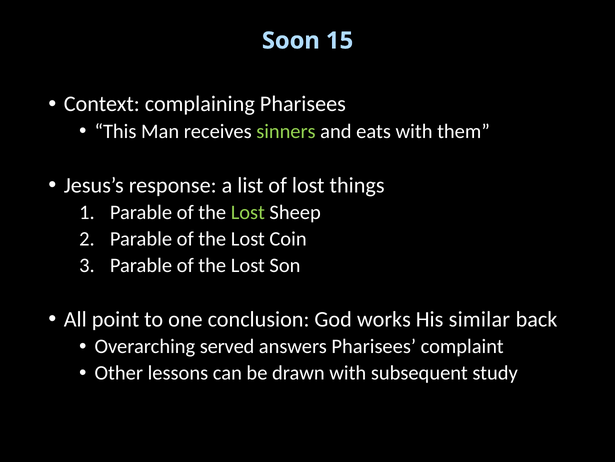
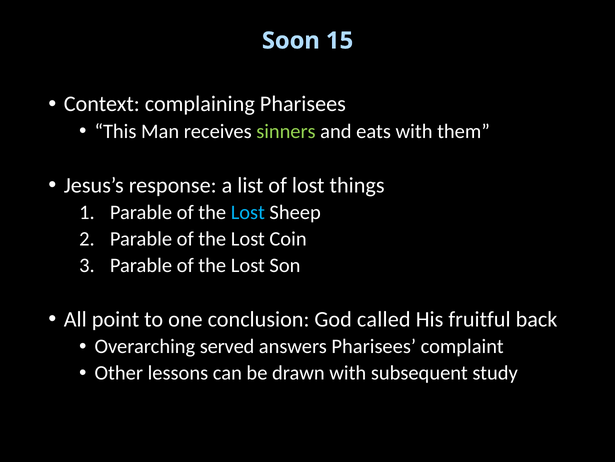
Lost at (248, 212) colour: light green -> light blue
works: works -> called
similar: similar -> fruitful
